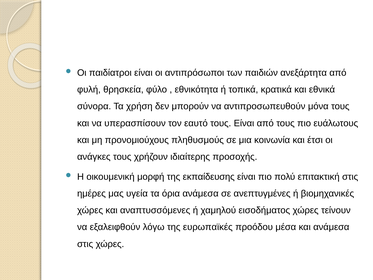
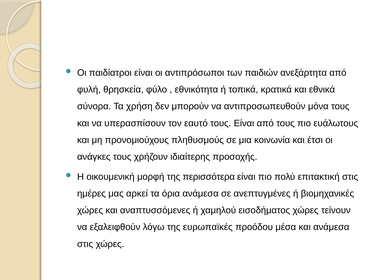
εκπαίδευσης: εκπαίδευσης -> περισσότερα
υγεία: υγεία -> αρκεί
